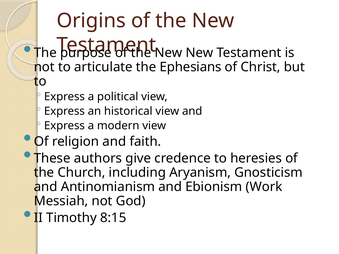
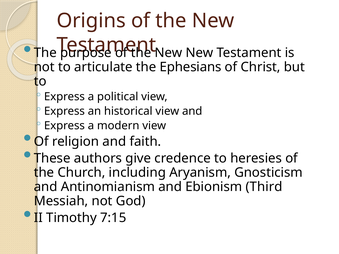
Work: Work -> Third
8:15: 8:15 -> 7:15
